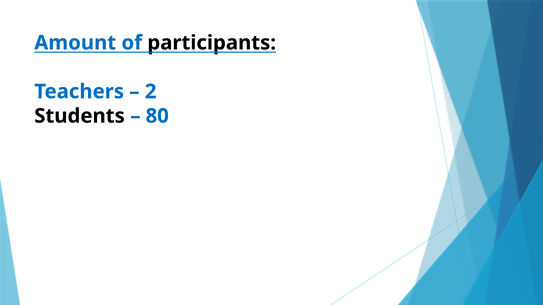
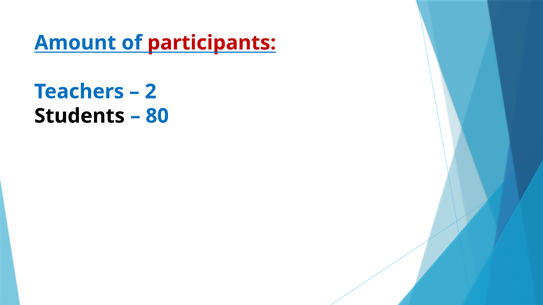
participants colour: black -> red
